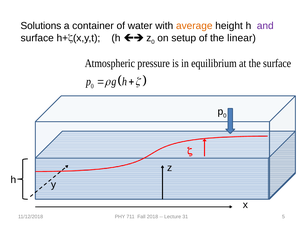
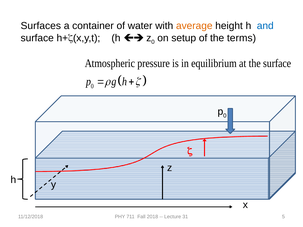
Solutions: Solutions -> Surfaces
and colour: purple -> blue
linear: linear -> terms
